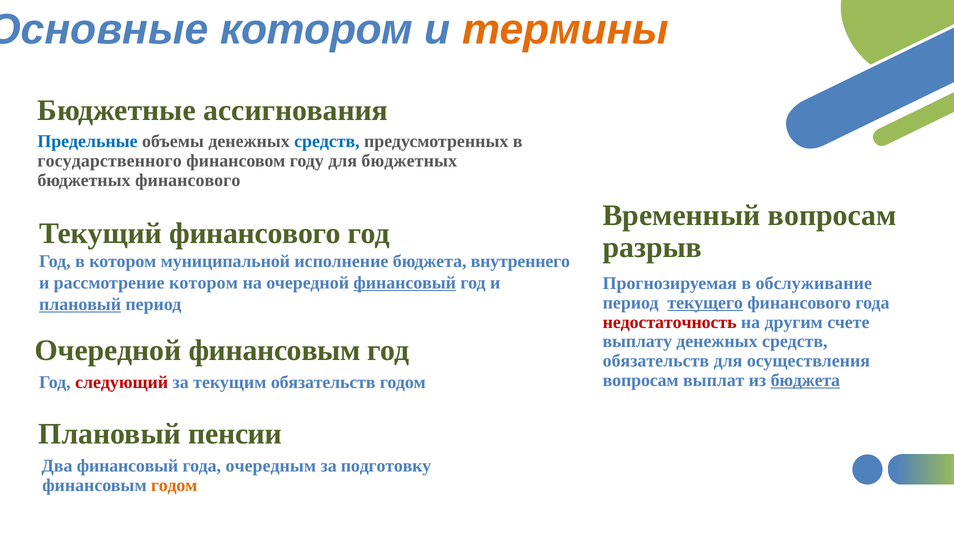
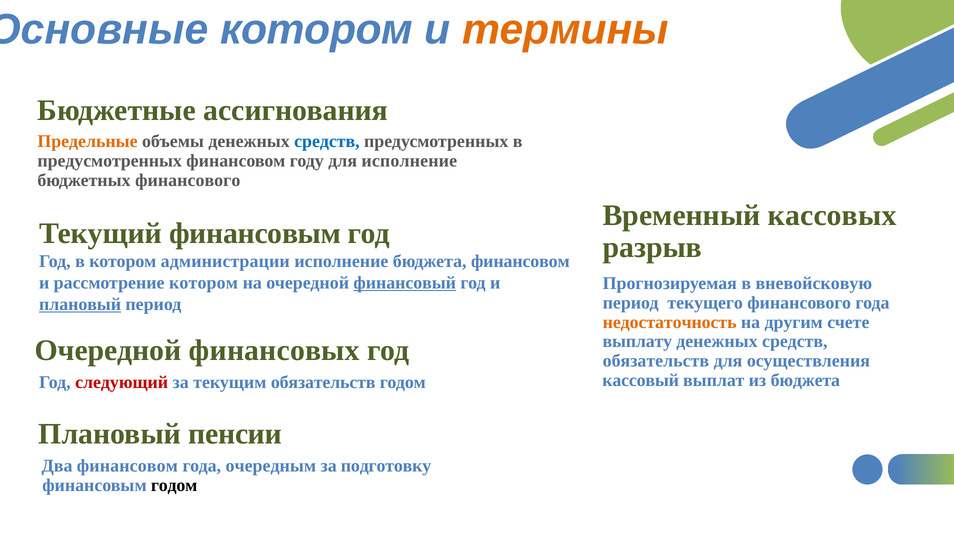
Предельные colour: blue -> orange
государственного at (110, 161): государственного -> предусмотренных
для бюджетных: бюджетных -> исполнение
Временный вопросам: вопросам -> кассовых
Текущий финансового: финансового -> финансовым
муниципальной: муниципальной -> администрации
бюджета внутреннего: внутреннего -> финансовом
обслуживание: обслуживание -> вневойсковую
текущего underline: present -> none
недостаточность colour: red -> orange
Очередной финансовым: финансовым -> финансовых
вопросам at (641, 380): вопросам -> кассовый
бюджета at (805, 380) underline: present -> none
Два финансовый: финансовый -> финансовом
годом at (174, 485) colour: orange -> black
